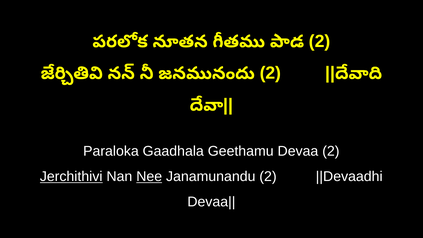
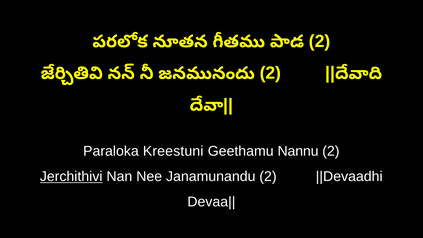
Gaadhala: Gaadhala -> Kreestuni
Devaa: Devaa -> Nannu
Nee underline: present -> none
